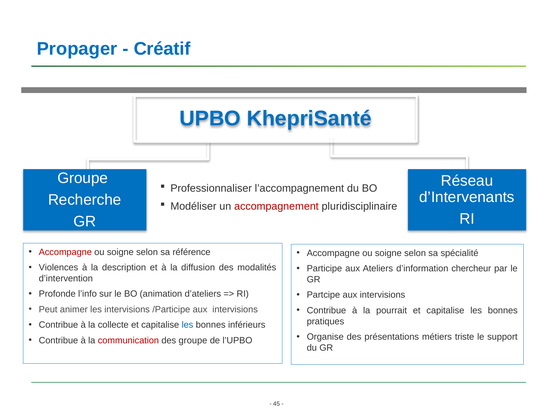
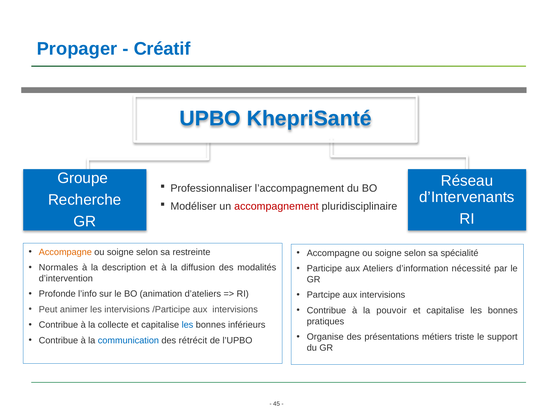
Accompagne at (65, 252) colour: red -> orange
référence: référence -> restreinte
Violences: Violences -> Normales
chercheur: chercheur -> nécessité
pourrait: pourrait -> pouvoir
communication colour: red -> blue
des groupe: groupe -> rétrécit
